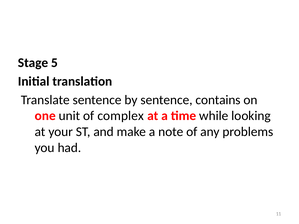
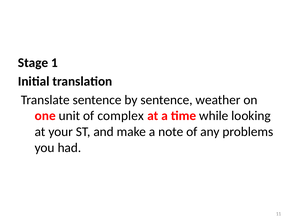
5: 5 -> 1
contains: contains -> weather
